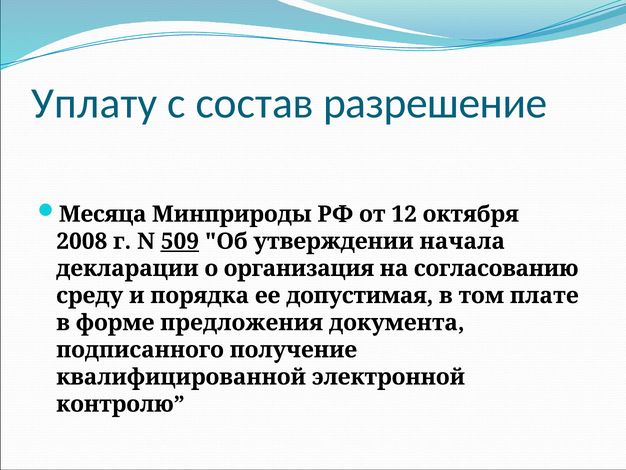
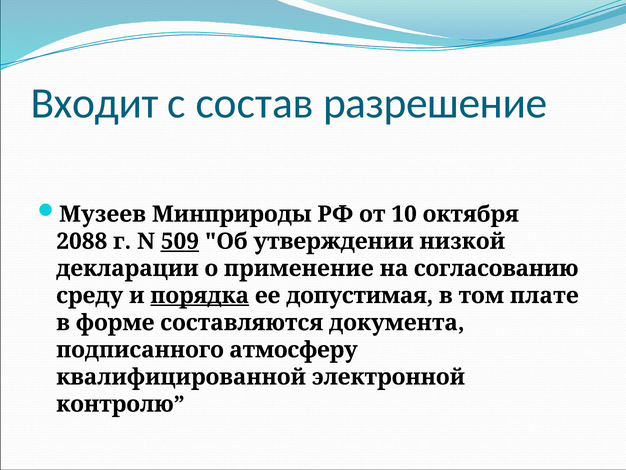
Уплату: Уплату -> Входит
Месяца: Месяца -> Музеев
12: 12 -> 10
2008: 2008 -> 2088
начала: начала -> низкой
организация: организация -> применение
порядка underline: none -> present
предложения: предложения -> составляются
получение: получение -> атмосферу
